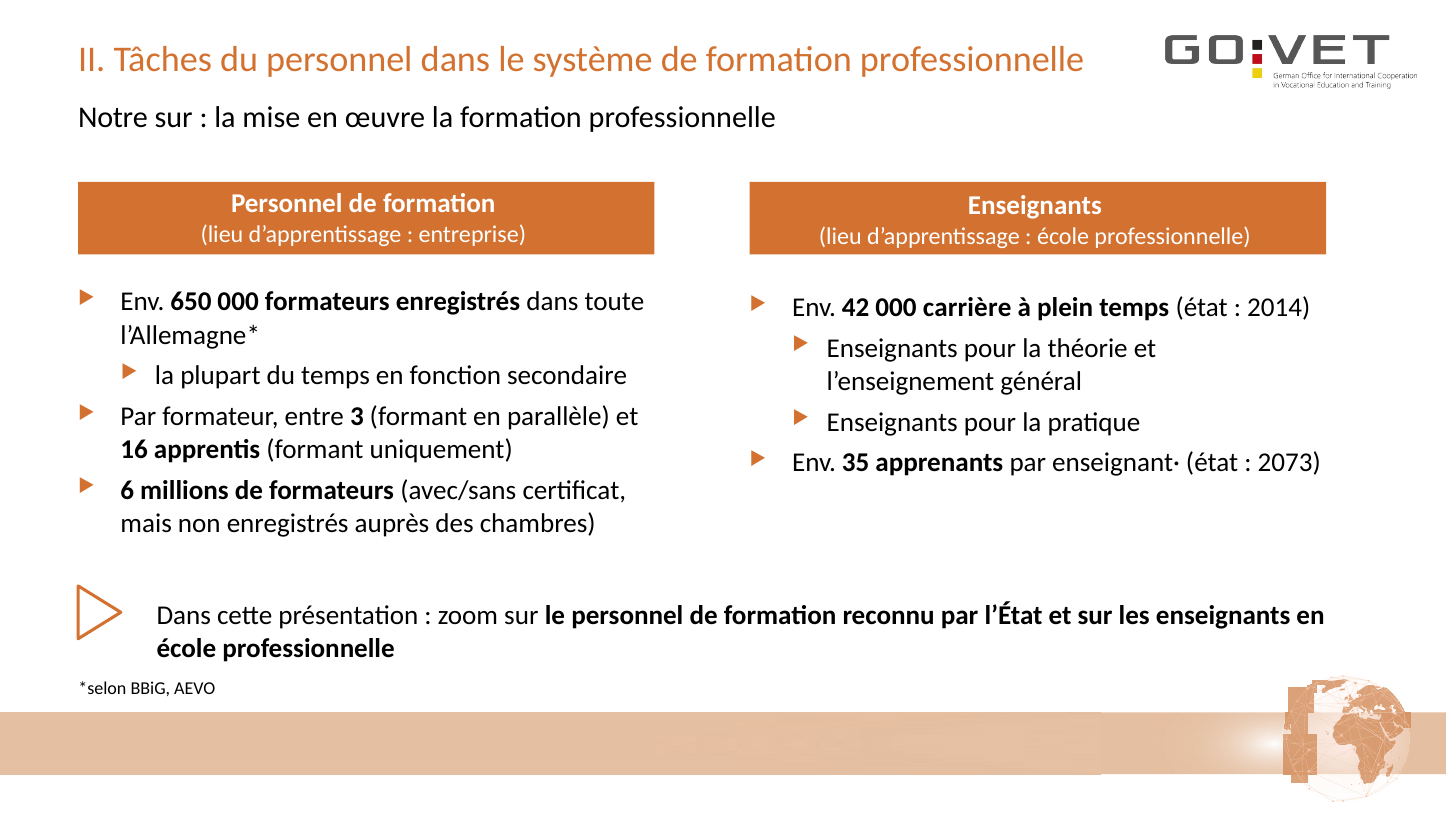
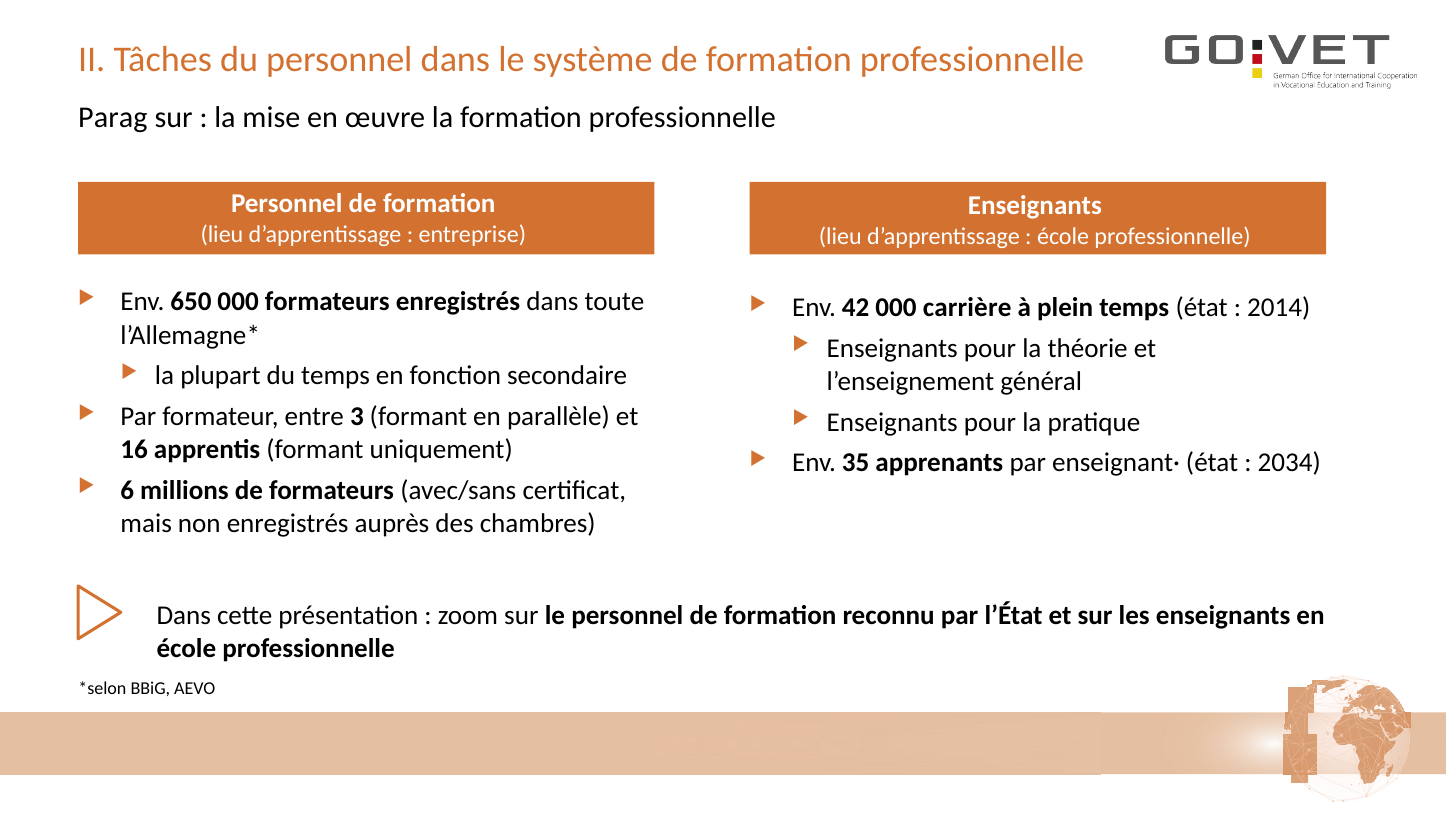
Notre: Notre -> Parag
2073: 2073 -> 2034
